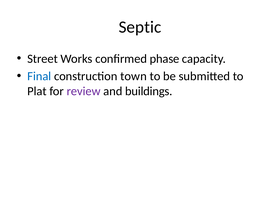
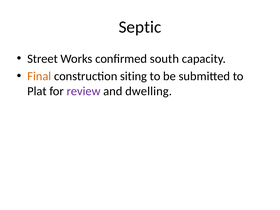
phase: phase -> south
Final colour: blue -> orange
town: town -> siting
buildings: buildings -> dwelling
